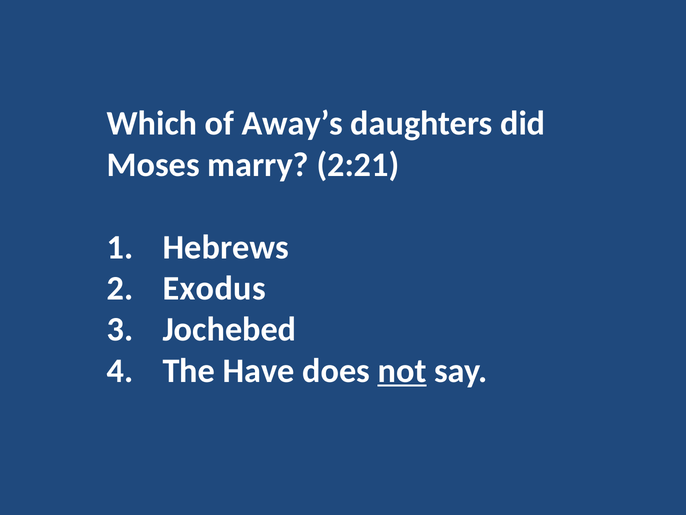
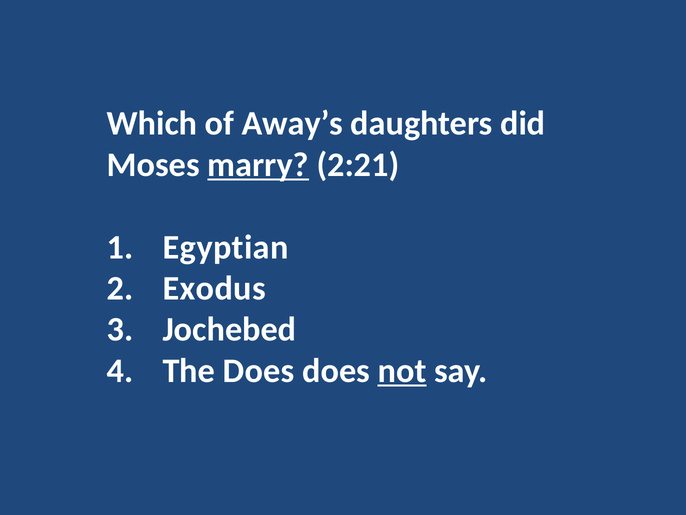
marry underline: none -> present
Hebrews: Hebrews -> Egyptian
The Have: Have -> Does
